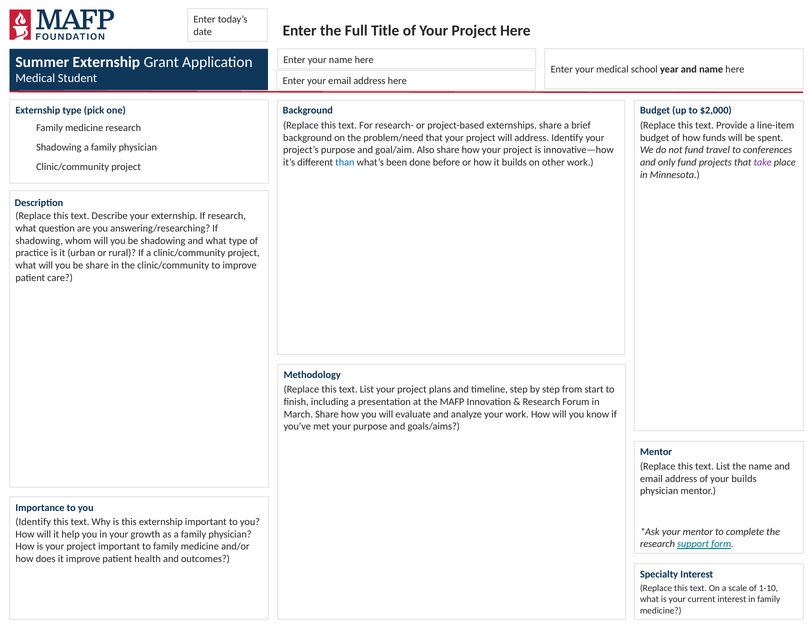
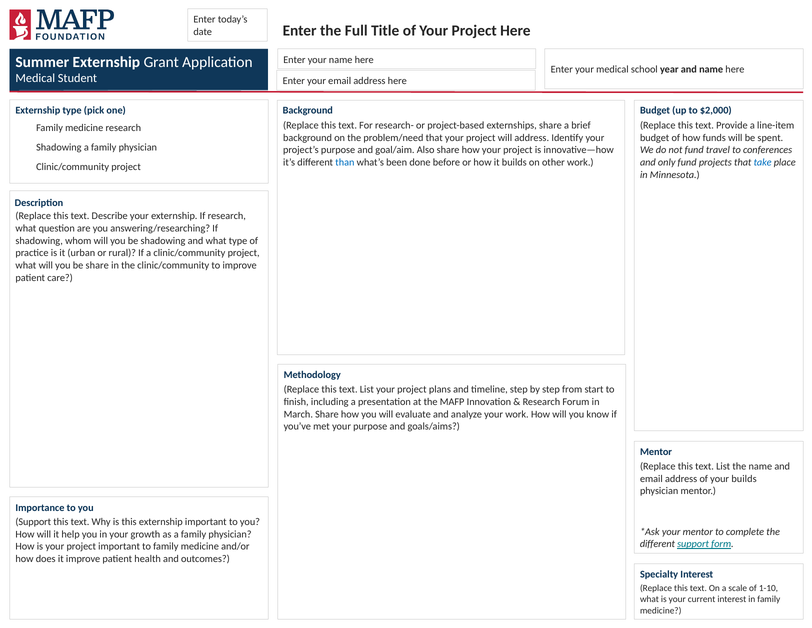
take colour: purple -> blue
Identify at (33, 521): Identify -> Support
research at (657, 543): research -> different
